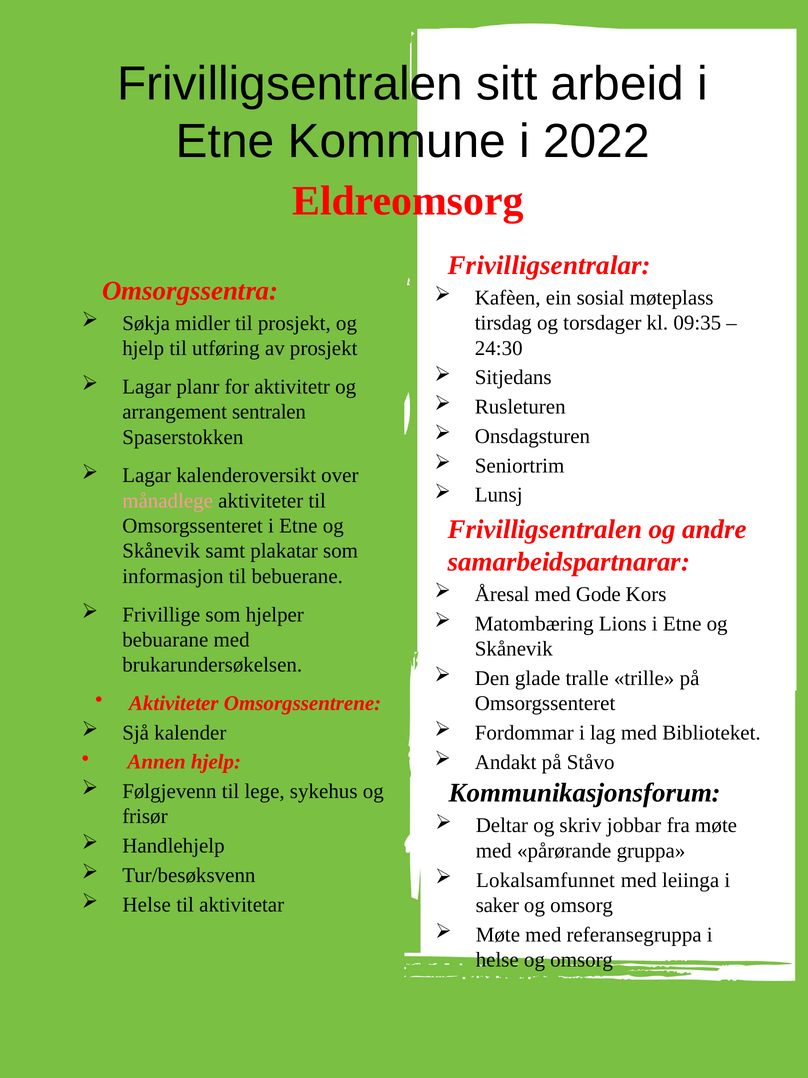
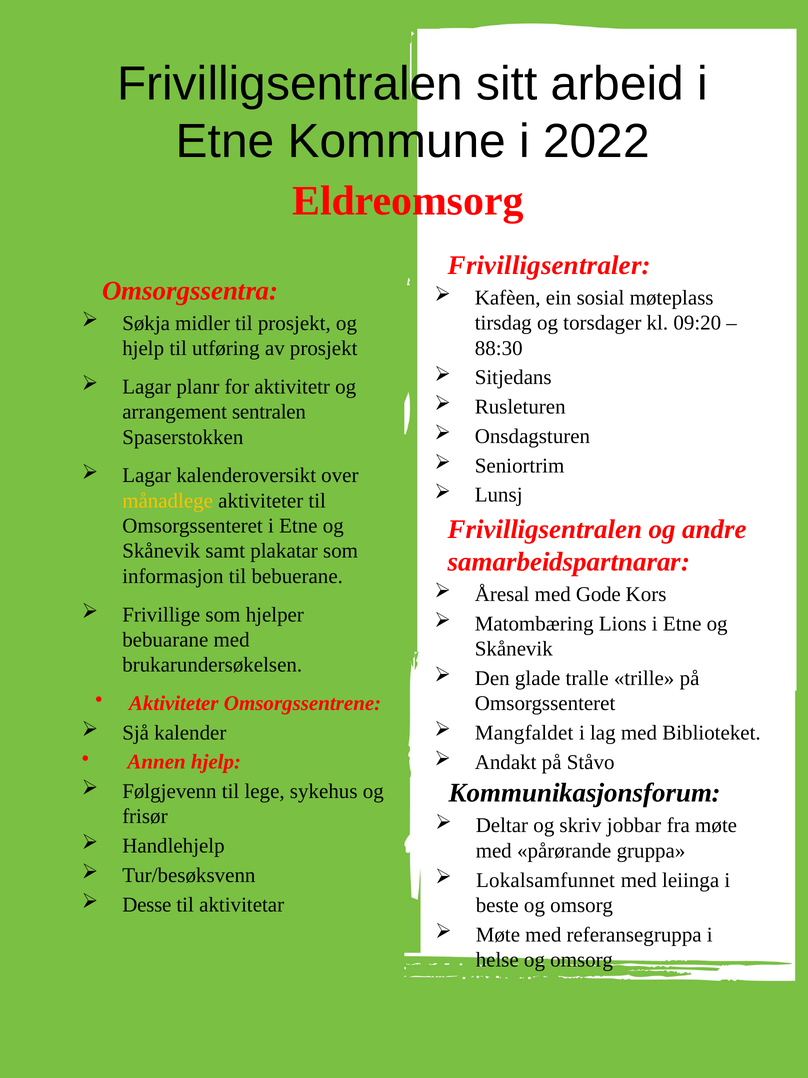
Frivilligsentralar: Frivilligsentralar -> Frivilligsentraler
09:35: 09:35 -> 09:20
24:30: 24:30 -> 88:30
månadlege colour: pink -> yellow
Fordommar: Fordommar -> Mangfaldet
Helse at (147, 904): Helse -> Desse
saker: saker -> beste
